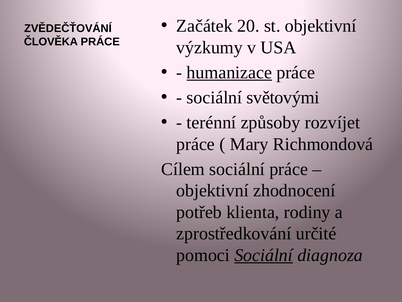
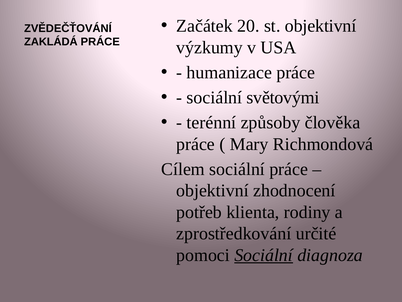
ČLOVĚKA: ČLOVĚKA -> ZAKLÁDÁ
humanizace underline: present -> none
rozvíjet: rozvíjet -> člověka
